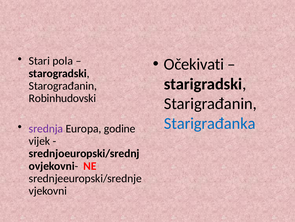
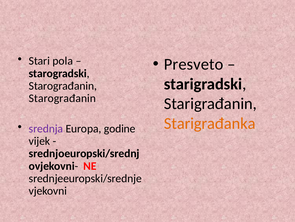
Očekivati: Očekivati -> Presveto
Robinhudovski at (62, 98): Robinhudovski -> Starograđanin
Starigrađanka colour: blue -> orange
